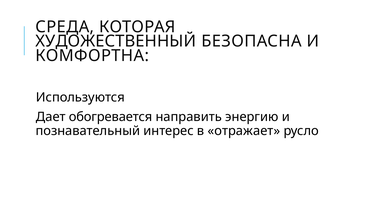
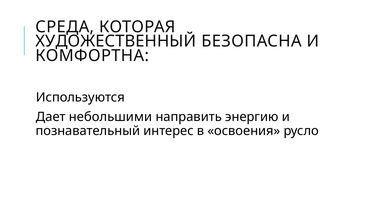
обогревается: обогревается -> небольшими
отражает: отражает -> освоения
